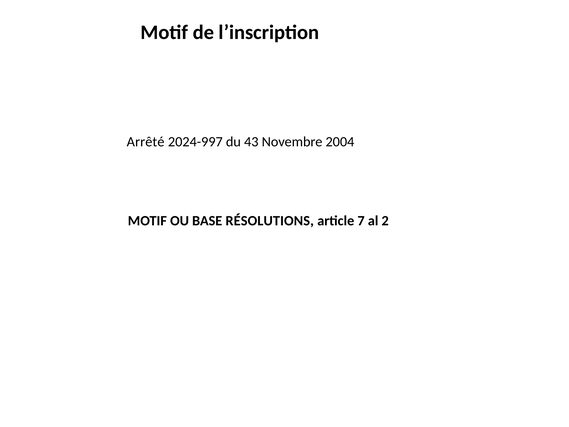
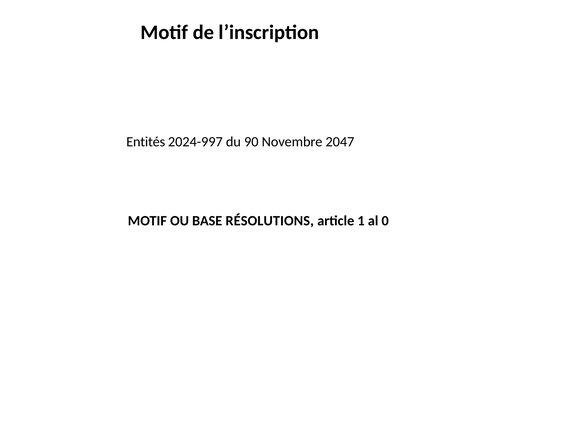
Arrêté: Arrêté -> Entités
43: 43 -> 90
2004: 2004 -> 2047
7: 7 -> 1
2: 2 -> 0
